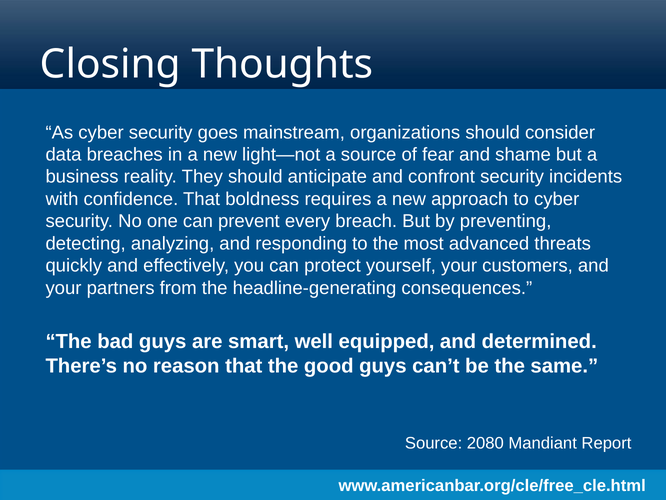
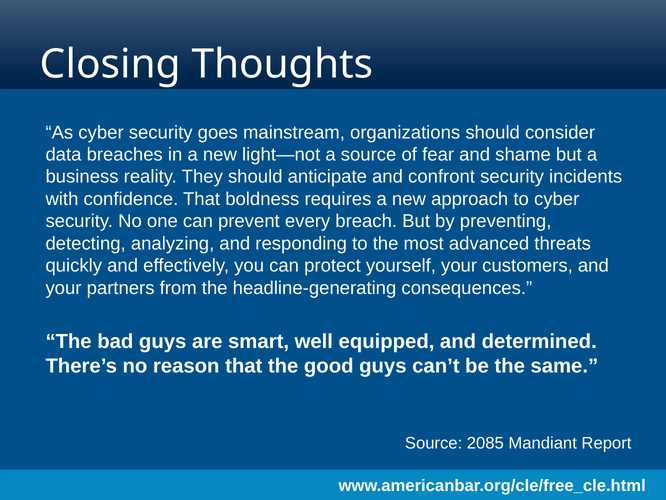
2080: 2080 -> 2085
